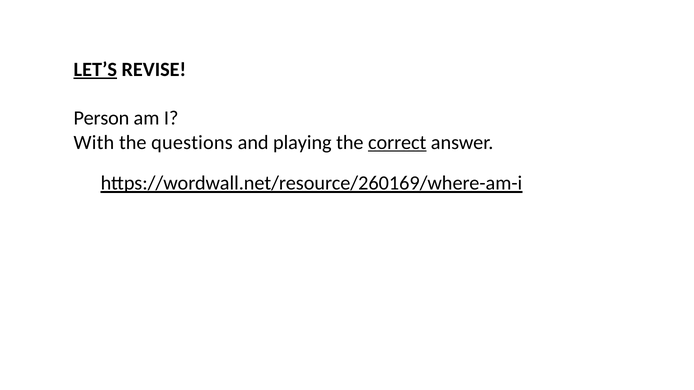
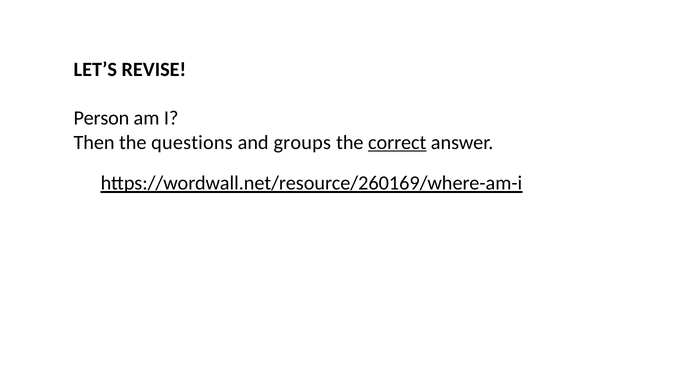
LET’S underline: present -> none
With: With -> Then
playing: playing -> groups
